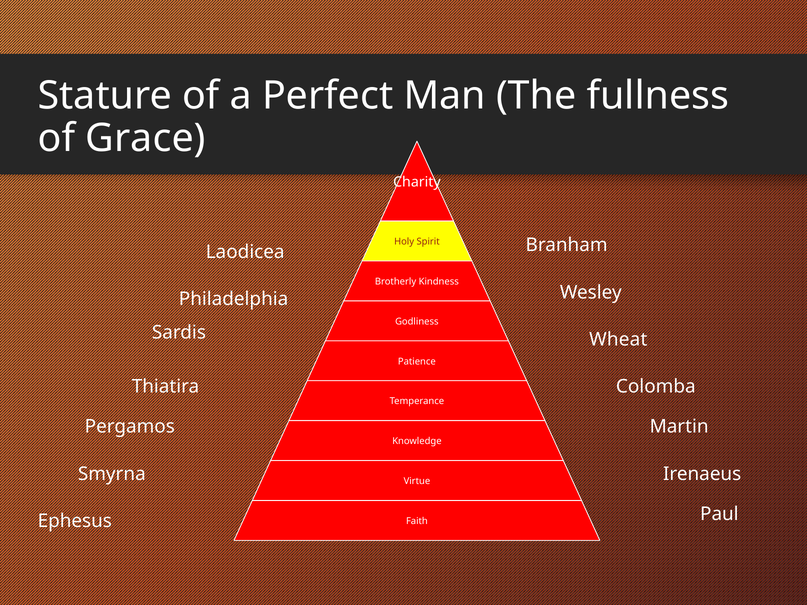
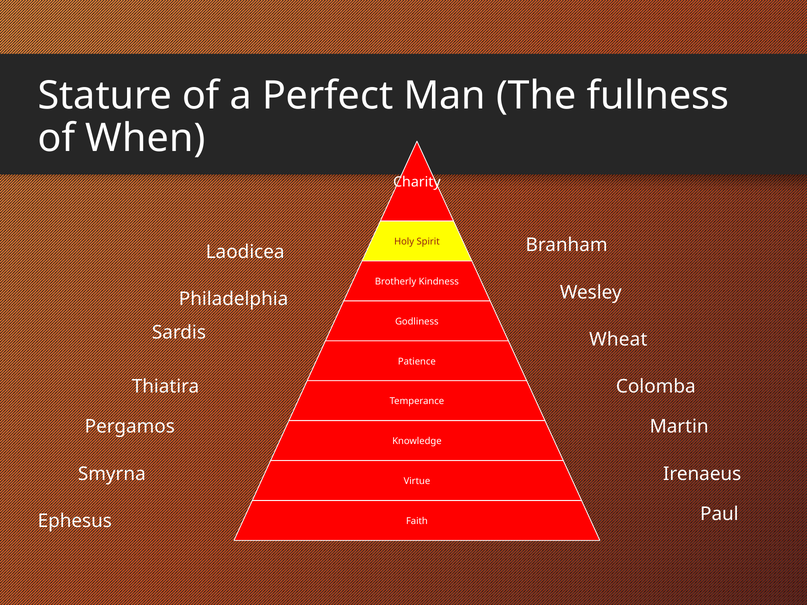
Grace: Grace -> When
